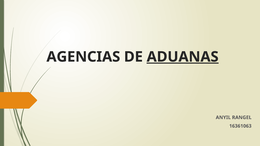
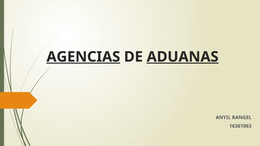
AGENCIAS underline: none -> present
